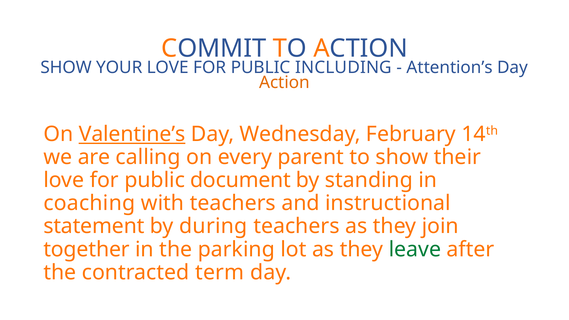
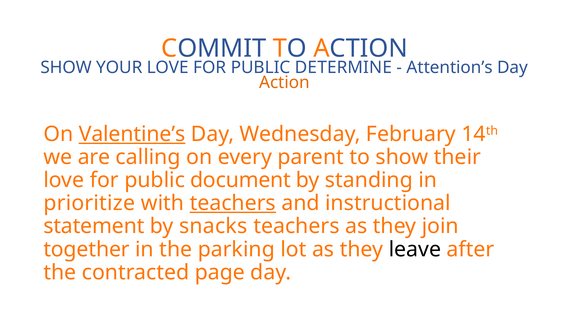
INCLUDING: INCLUDING -> DETERMINE
coaching: coaching -> prioritize
teachers at (233, 203) underline: none -> present
during: during -> snacks
leave colour: green -> black
term: term -> page
